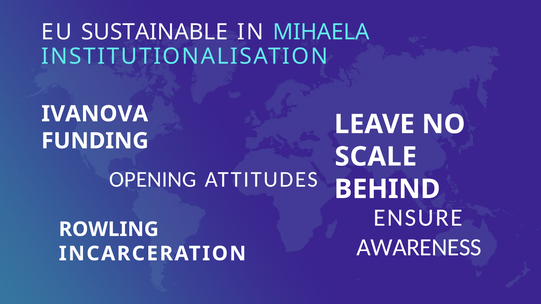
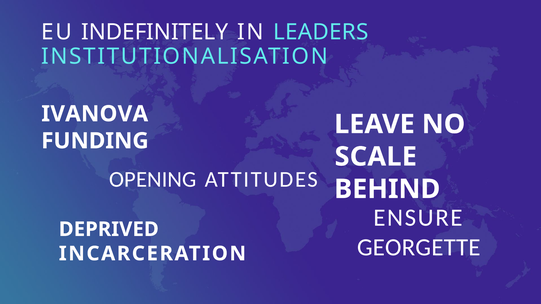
SUSTAINABLE: SUSTAINABLE -> INDEFINITELY
MIHAELA: MIHAELA -> LEADERS
ROWLING: ROWLING -> DEPRIVED
AWARENESS: AWARENESS -> GEORGETTE
